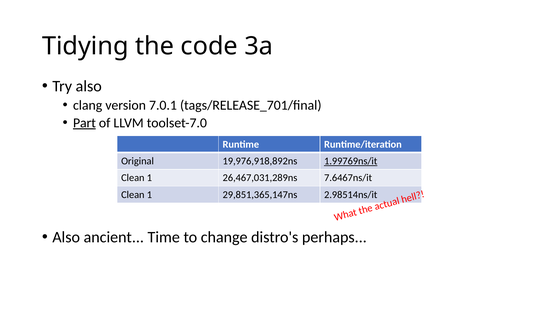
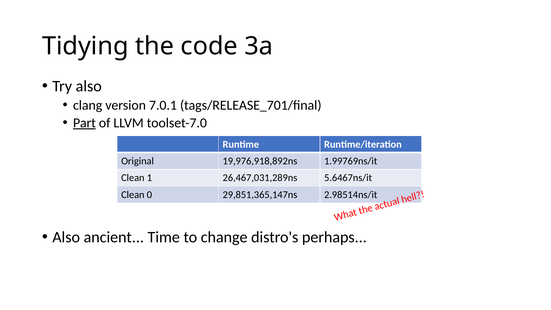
1.99769ns/it underline: present -> none
7.6467ns/it: 7.6467ns/it -> 5.6467ns/it
1 at (149, 195): 1 -> 0
